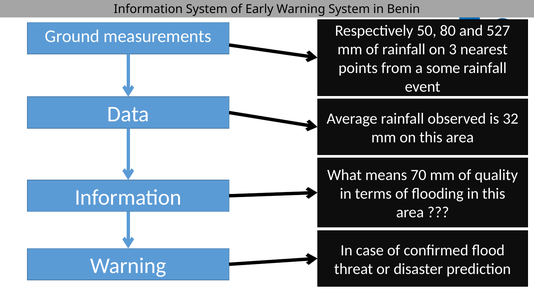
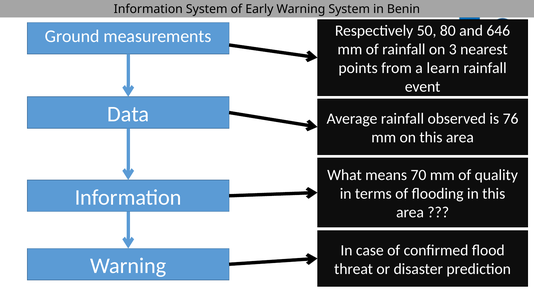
527: 527 -> 646
some: some -> learn
32: 32 -> 76
